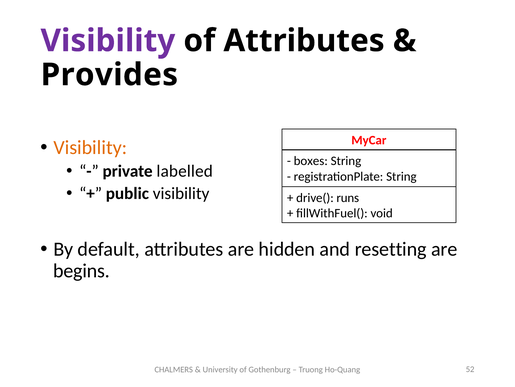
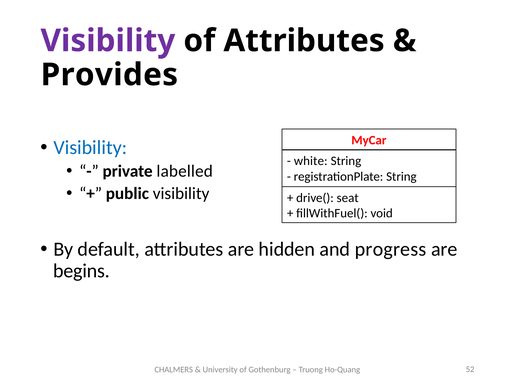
Visibility at (90, 147) colour: orange -> blue
boxes: boxes -> white
runs: runs -> seat
resetting: resetting -> progress
